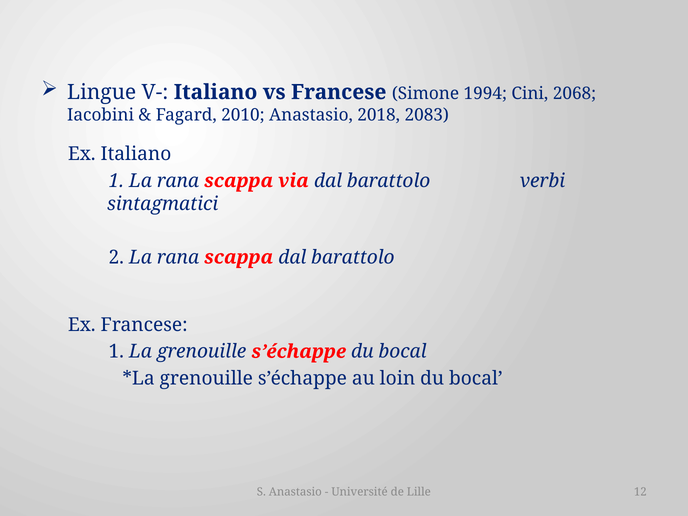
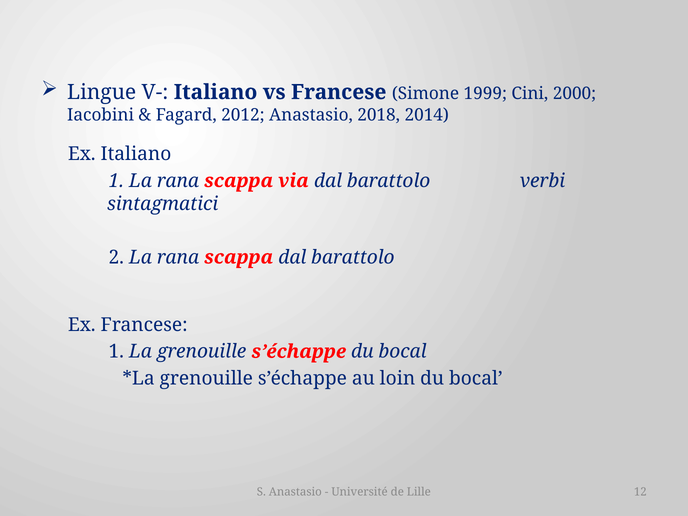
1994: 1994 -> 1999
2068: 2068 -> 2000
2010: 2010 -> 2012
2083: 2083 -> 2014
